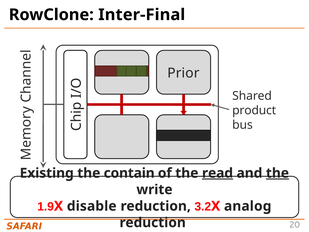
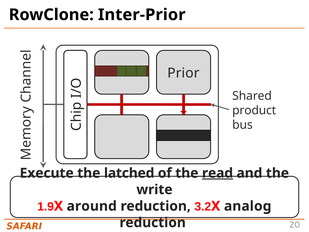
Inter-Final: Inter-Final -> Inter-Prior
Existing: Existing -> Execute
contain: contain -> latched
the at (277, 173) underline: present -> none
disable: disable -> around
